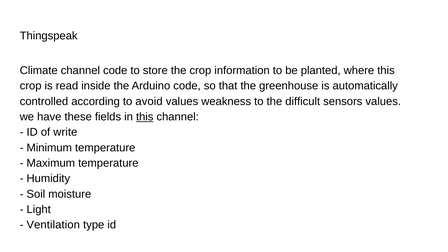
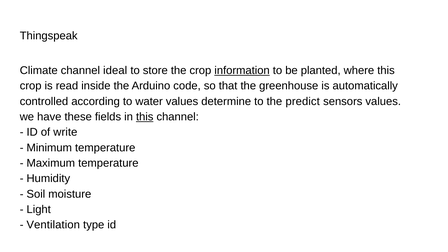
channel code: code -> ideal
information underline: none -> present
avoid: avoid -> water
weakness: weakness -> determine
difficult: difficult -> predict
